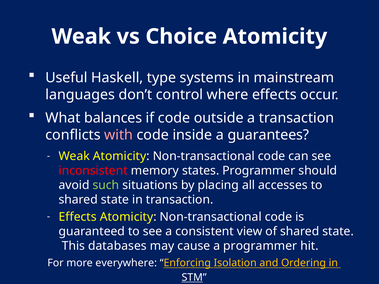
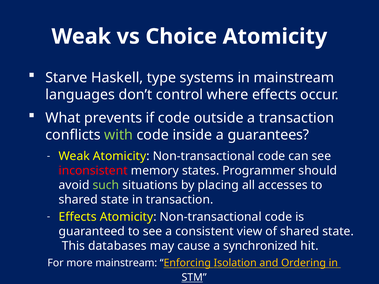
Useful: Useful -> Starve
balances: balances -> prevents
with colour: pink -> light green
a programmer: programmer -> synchronized
more everywhere: everywhere -> mainstream
